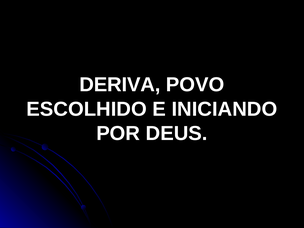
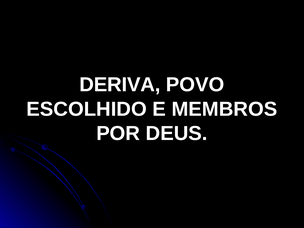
INICIANDO: INICIANDO -> MEMBROS
